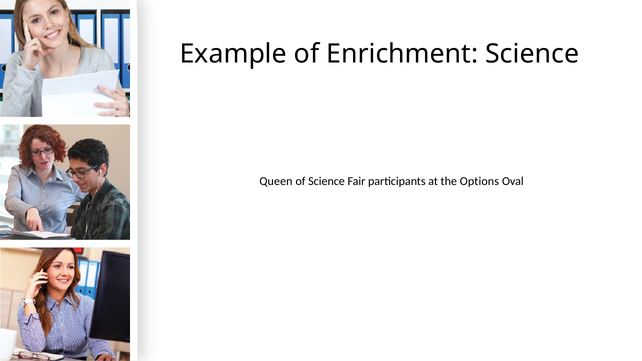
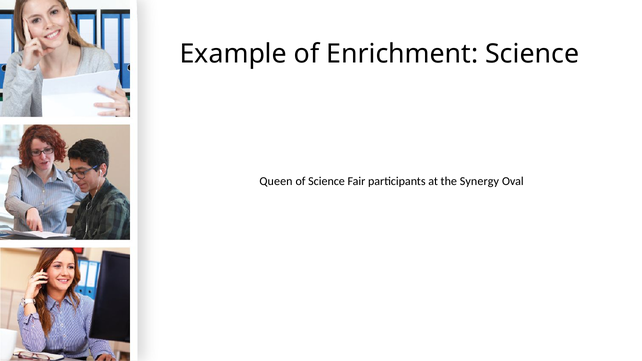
Options: Options -> Synergy
